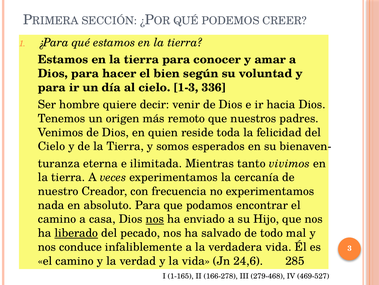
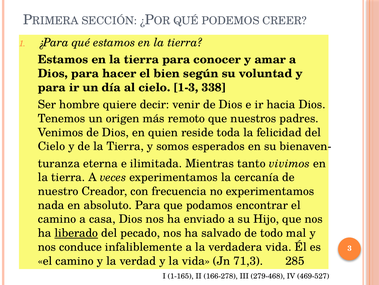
336: 336 -> 338
nos at (155, 219) underline: present -> none
24,6: 24,6 -> 71,3
